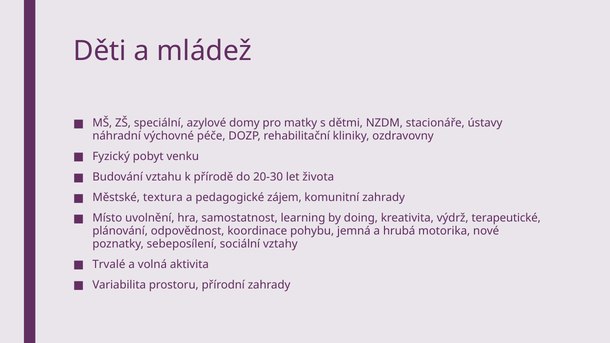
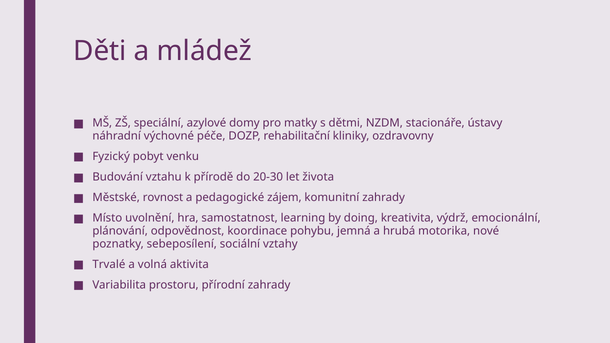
textura: textura -> rovnost
terapeutické: terapeutické -> emocionální
